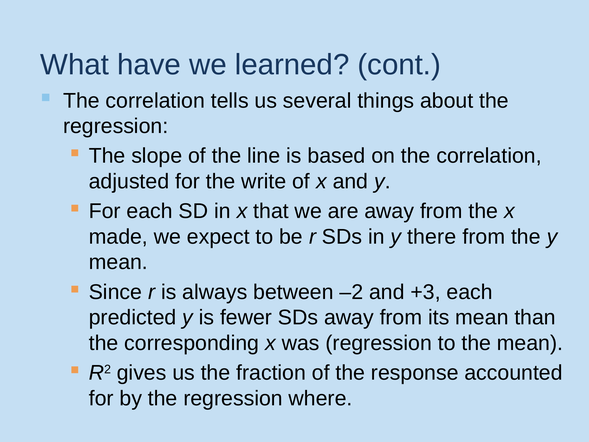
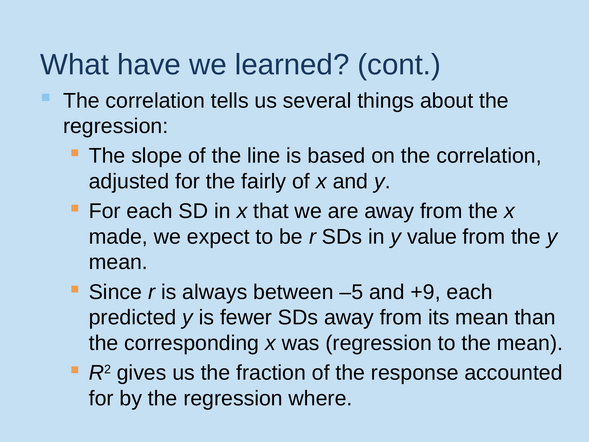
write: write -> fairly
there: there -> value
–2: –2 -> –5
+3: +3 -> +9
